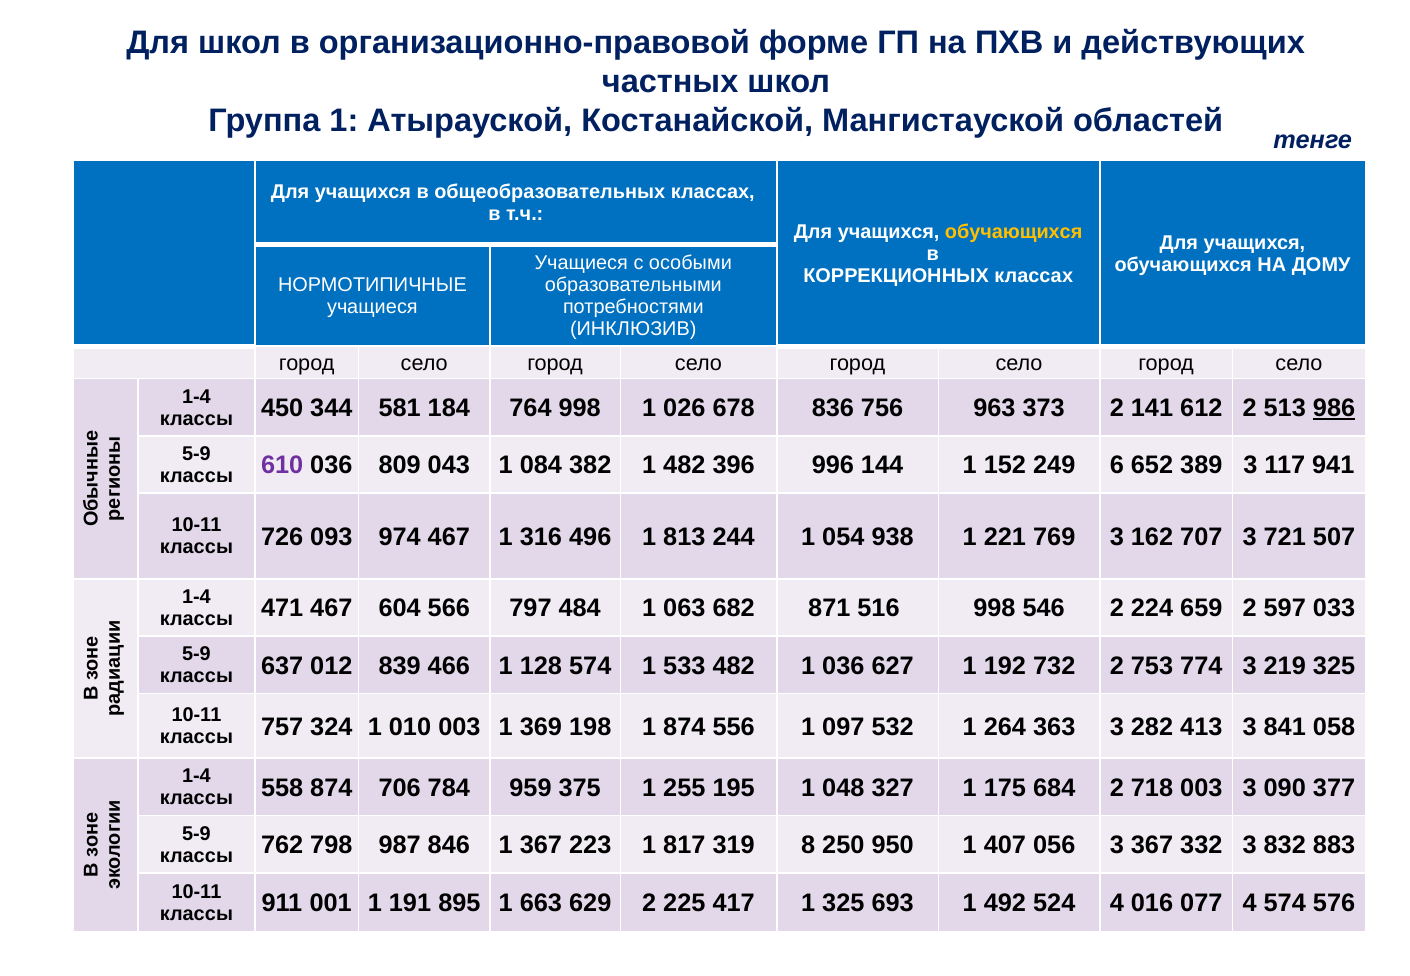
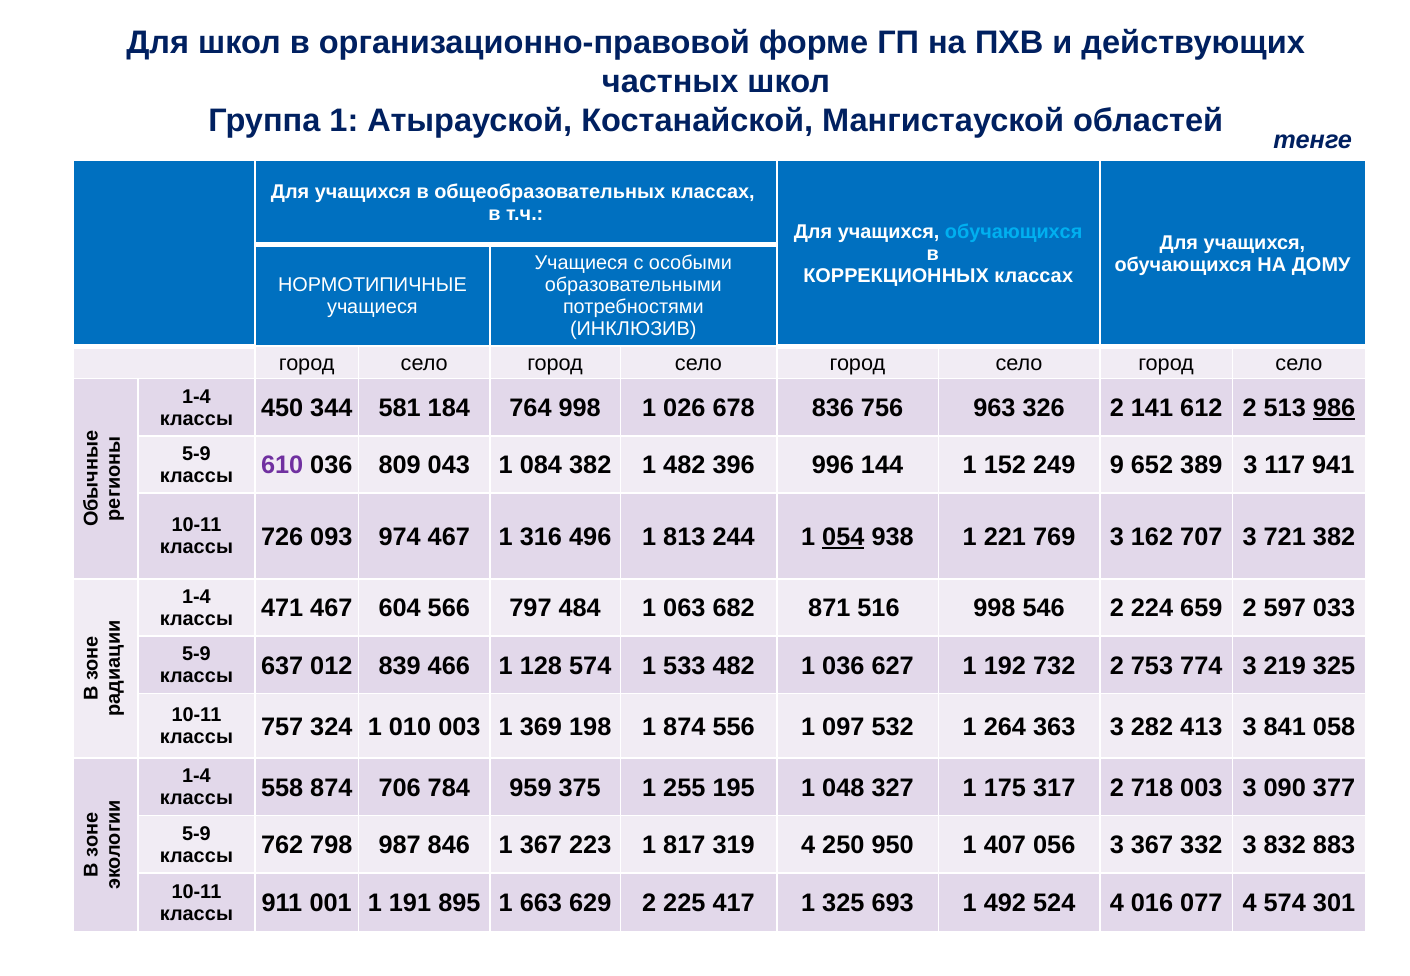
обучающихся at (1014, 232) colour: yellow -> light blue
373: 373 -> 326
6: 6 -> 9
054 underline: none -> present
721 507: 507 -> 382
684: 684 -> 317
319 8: 8 -> 4
576: 576 -> 301
